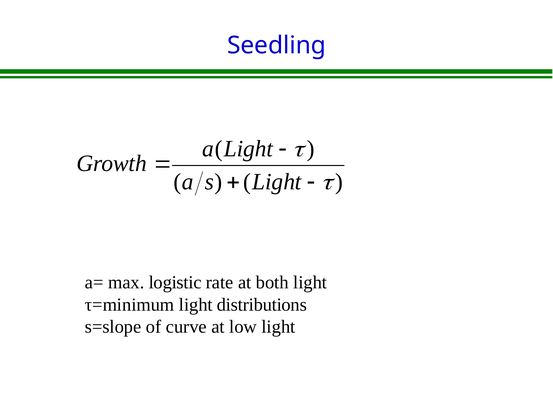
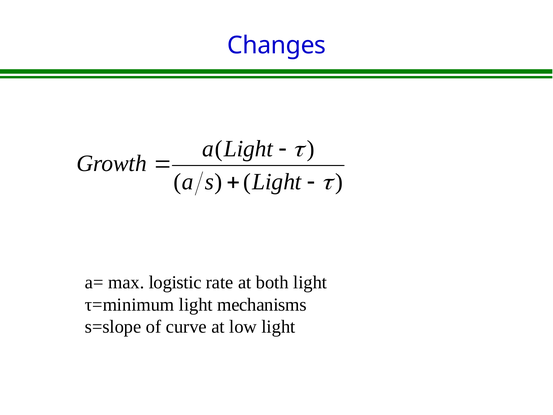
Seedling: Seedling -> Changes
distributions: distributions -> mechanisms
